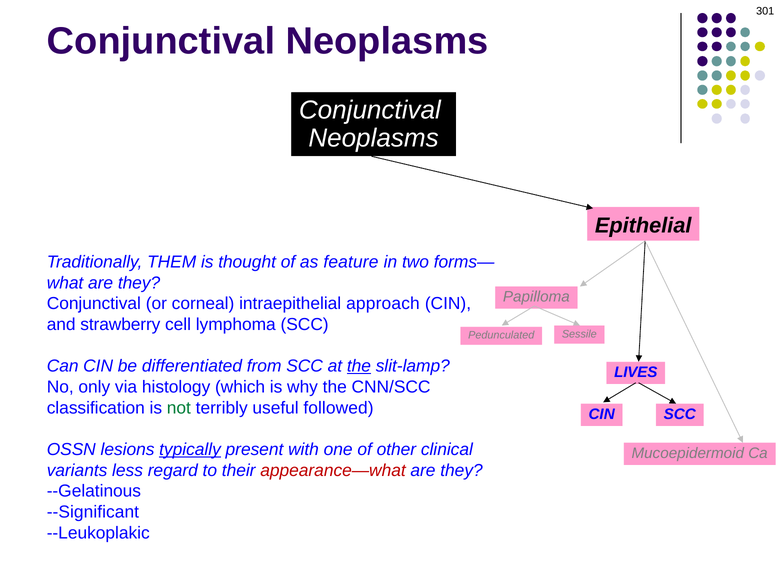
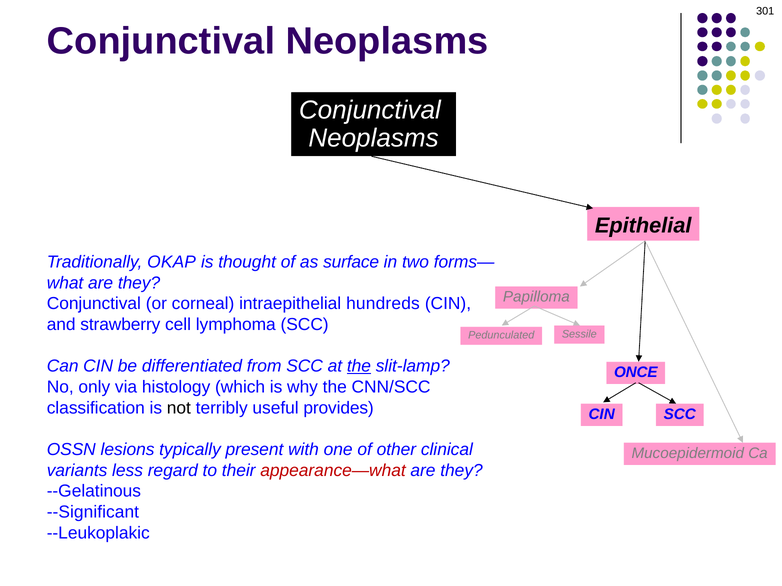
THEM: THEM -> OKAP
feature: feature -> surface
approach: approach -> hundreds
LIVES: LIVES -> ONCE
not colour: green -> black
followed: followed -> provides
typically underline: present -> none
